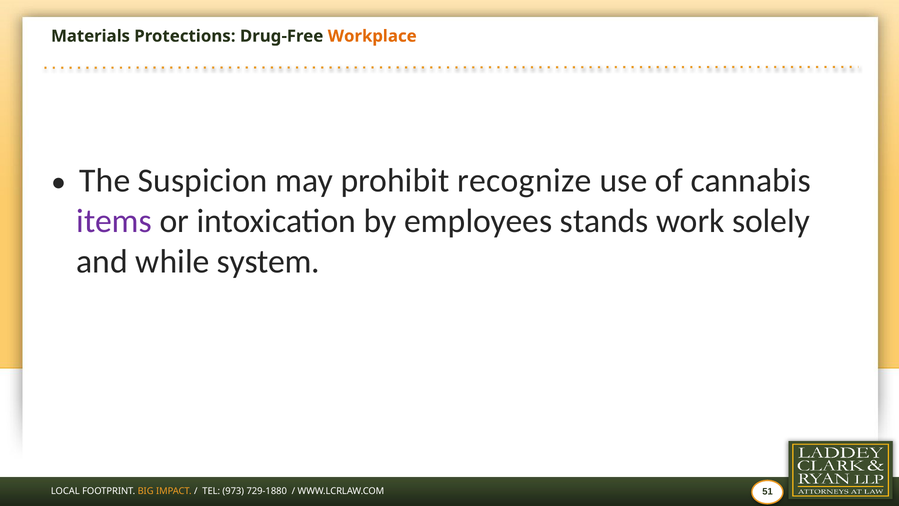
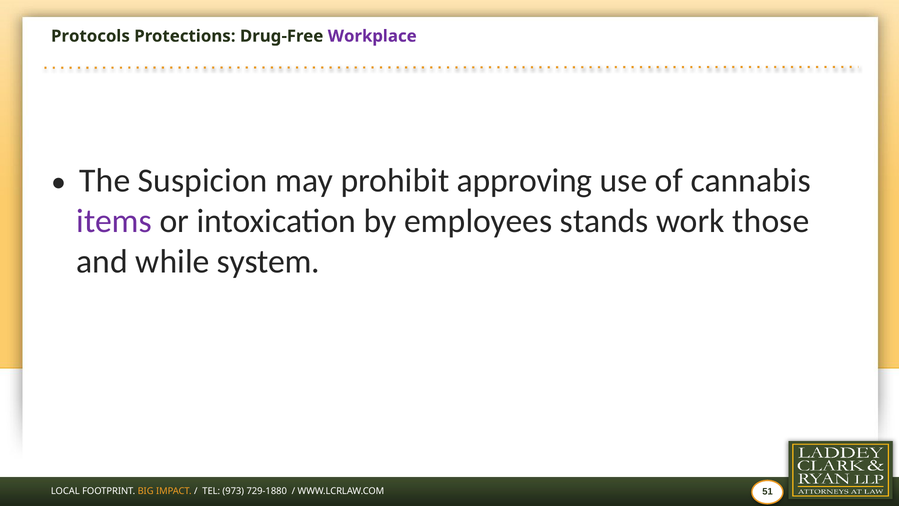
Materials: Materials -> Protocols
Workplace colour: orange -> purple
recognize: recognize -> approving
solely: solely -> those
